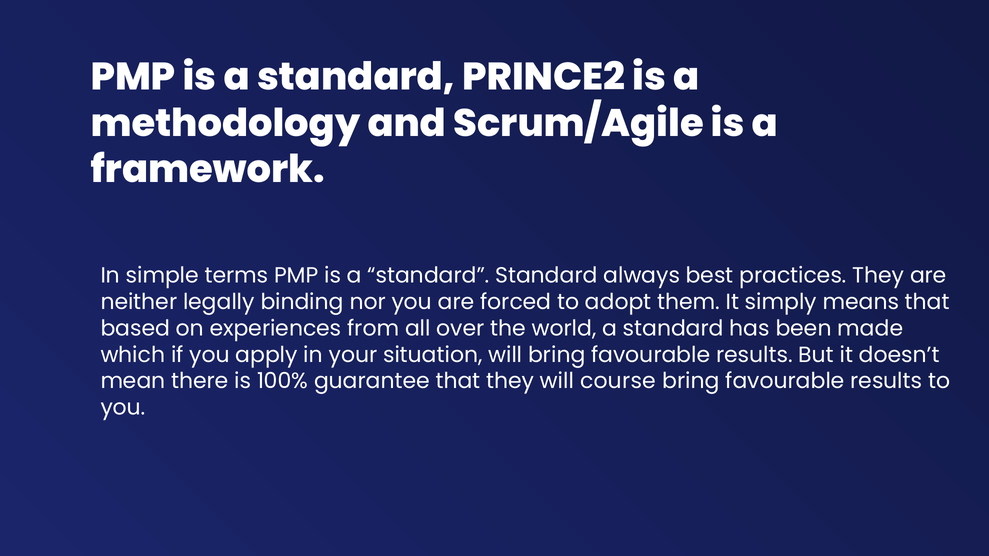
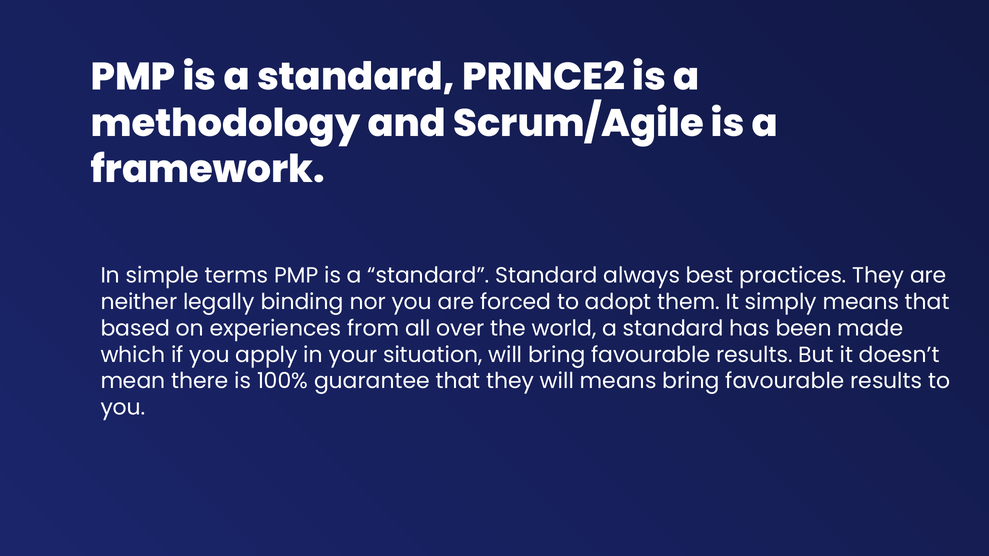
will course: course -> means
